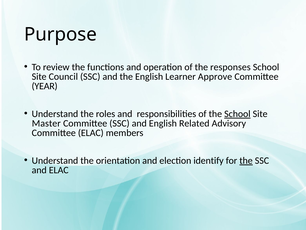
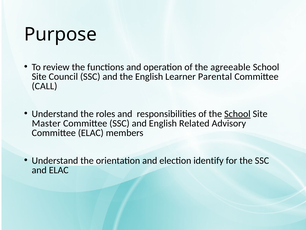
responses: responses -> agreeable
Approve: Approve -> Parental
YEAR: YEAR -> CALL
the at (246, 160) underline: present -> none
